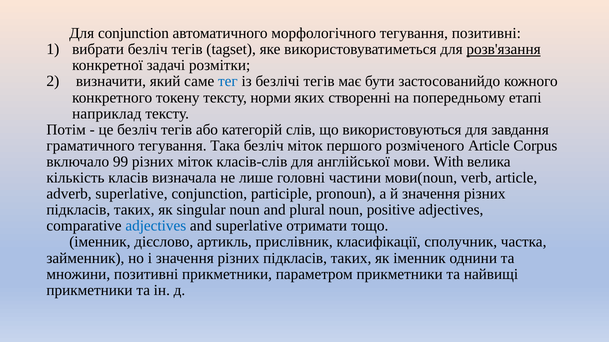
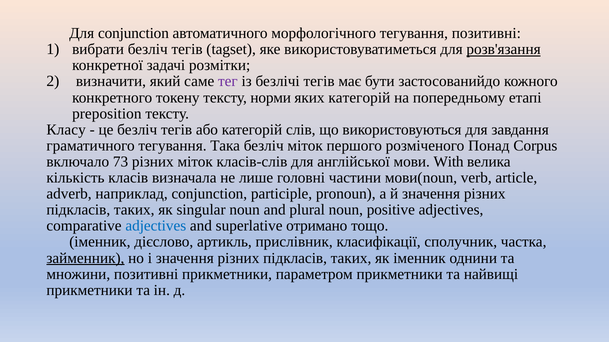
тег colour: blue -> purple
яких створенні: створенні -> категорій
наприклад: наприклад -> preposition
Потім: Потім -> Класу
розміченого Article: Article -> Понад
99: 99 -> 73
adverb superlative: superlative -> наприклад
отримати: отримати -> отримано
займенник underline: none -> present
